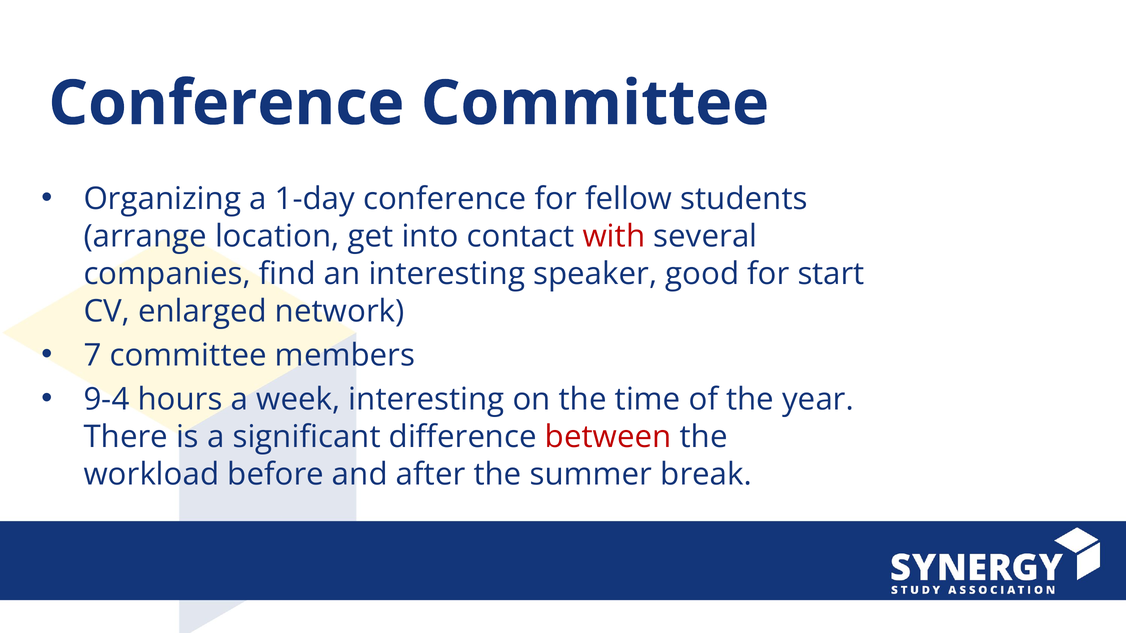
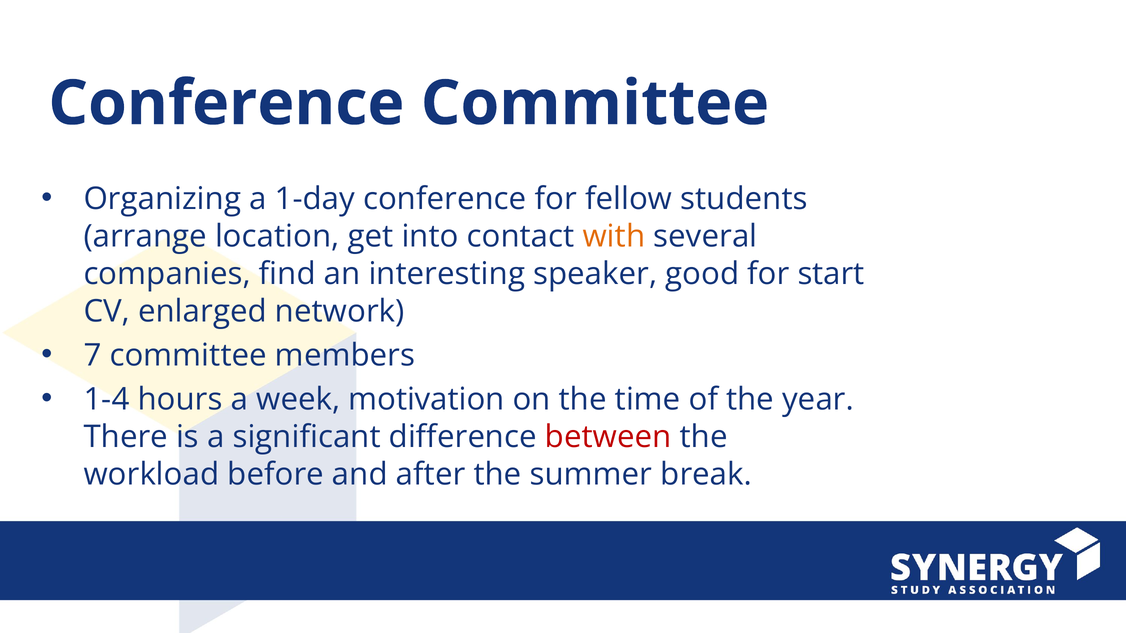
with colour: red -> orange
9-4: 9-4 -> 1-4
week interesting: interesting -> motivation
